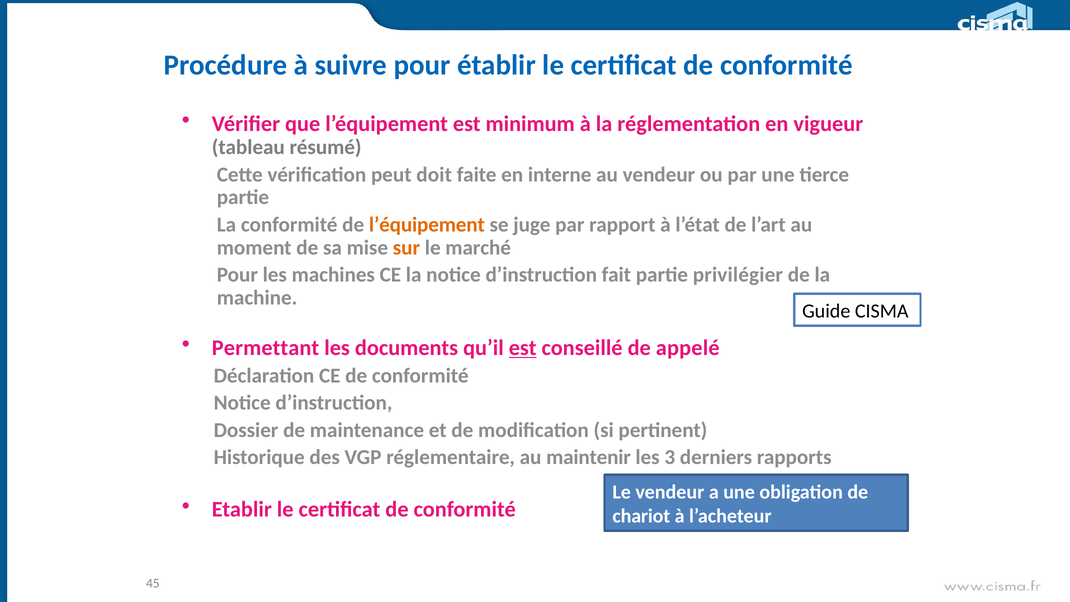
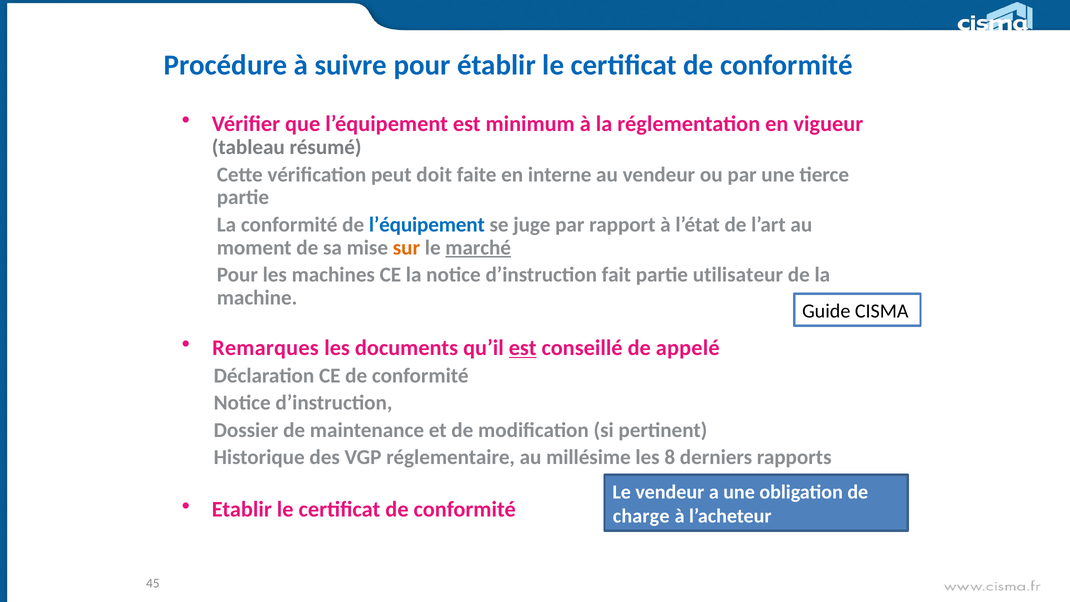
l’équipement at (427, 225) colour: orange -> blue
marché underline: none -> present
privilégier: privilégier -> utilisateur
Permettant: Permettant -> Remarques
maintenir: maintenir -> millésime
3: 3 -> 8
chariot: chariot -> charge
